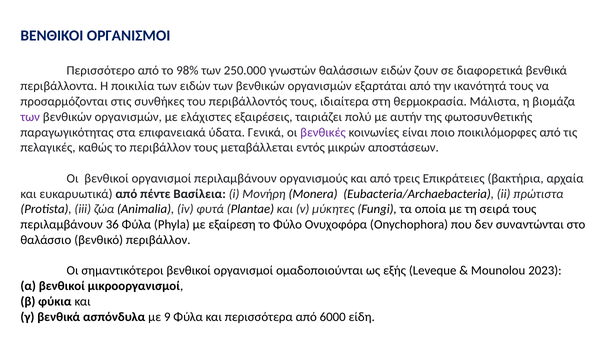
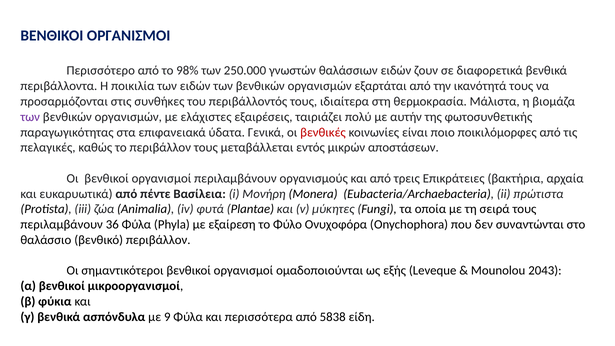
βενθικές colour: purple -> red
2023: 2023 -> 2043
6000: 6000 -> 5838
